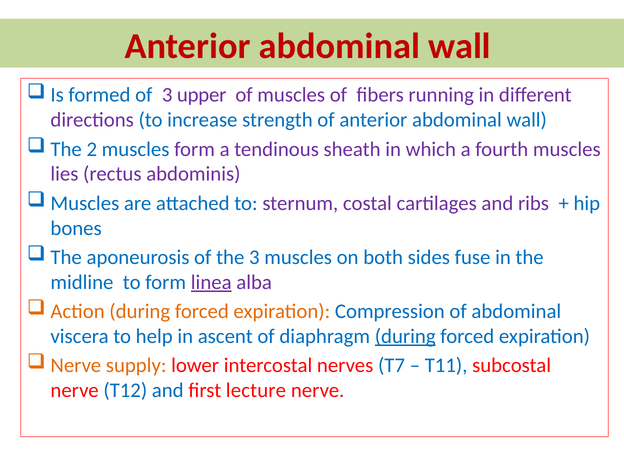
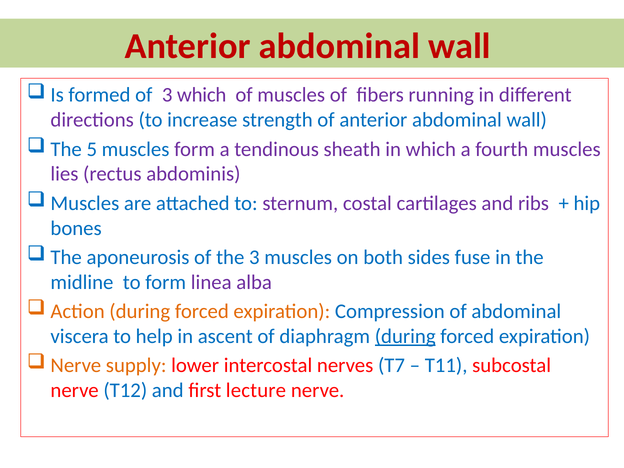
3 upper: upper -> which
2: 2 -> 5
linea underline: present -> none
